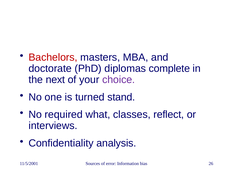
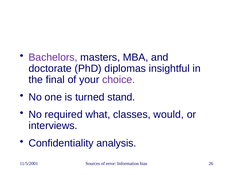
Bachelors colour: red -> purple
complete: complete -> insightful
next: next -> final
reflect: reflect -> would
